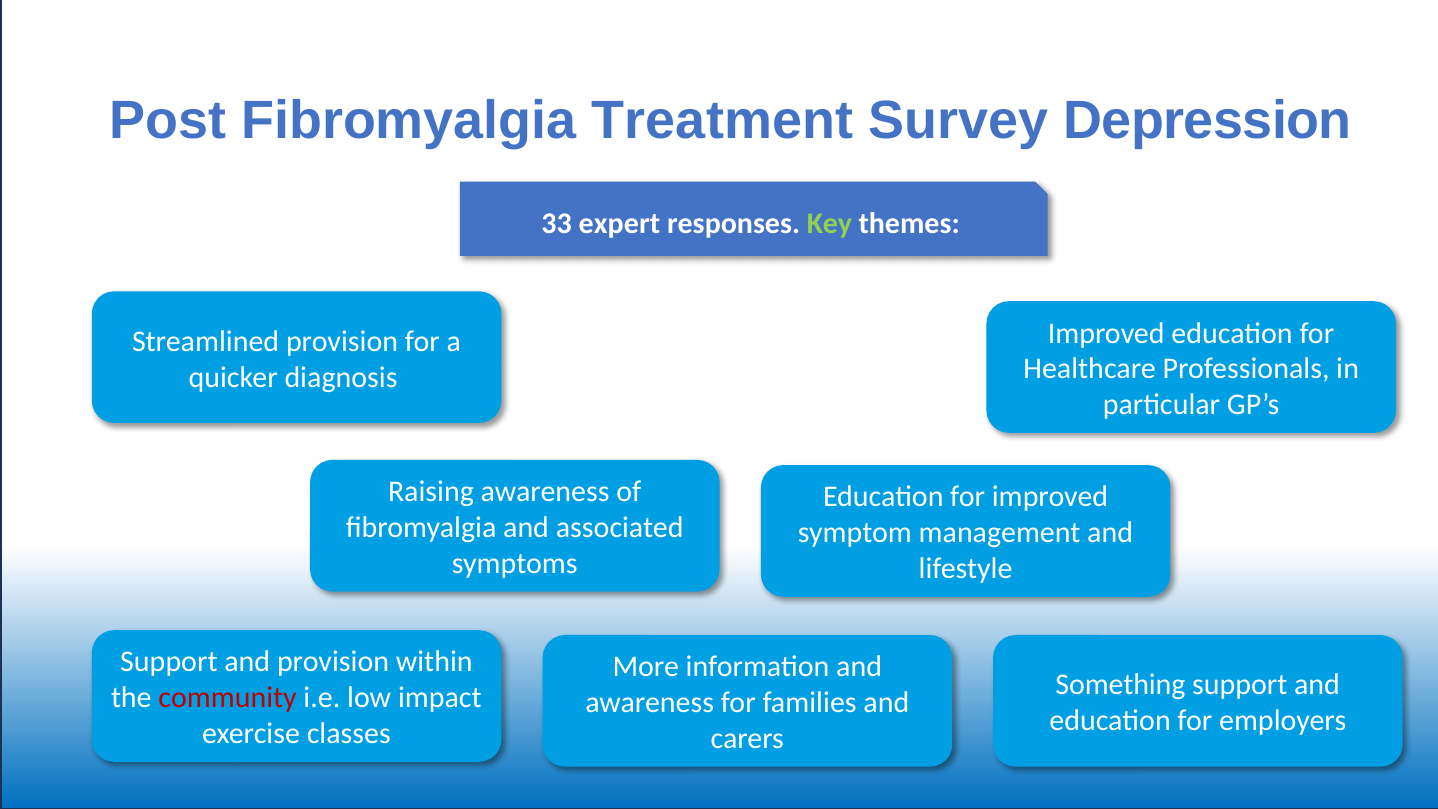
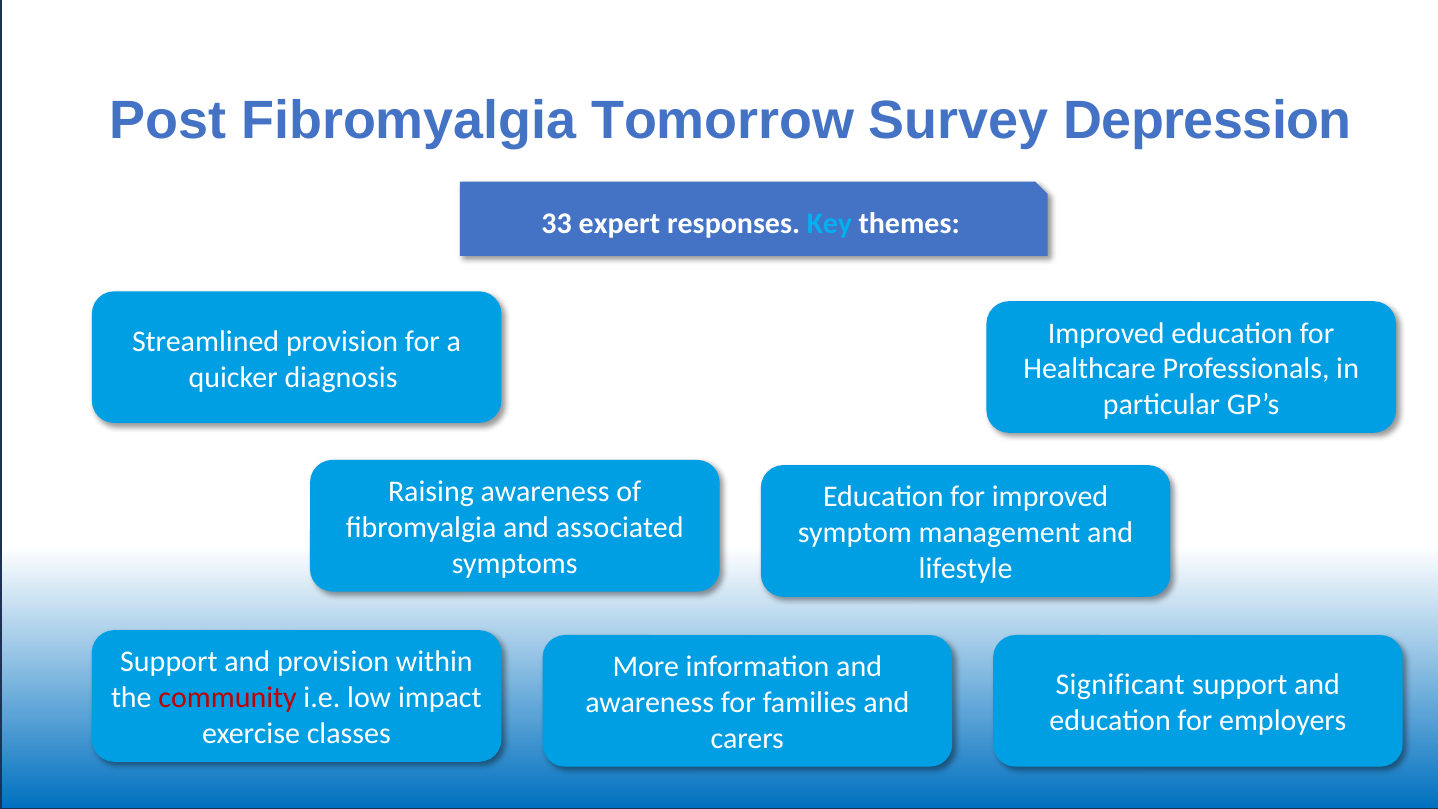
Treatment: Treatment -> Tomorrow
Key colour: light green -> light blue
Something: Something -> Significant
